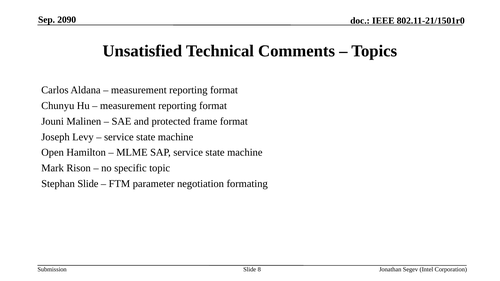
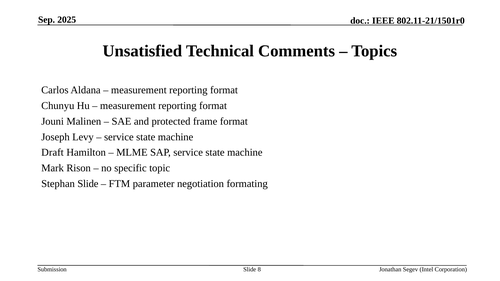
2090: 2090 -> 2025
Open: Open -> Draft
